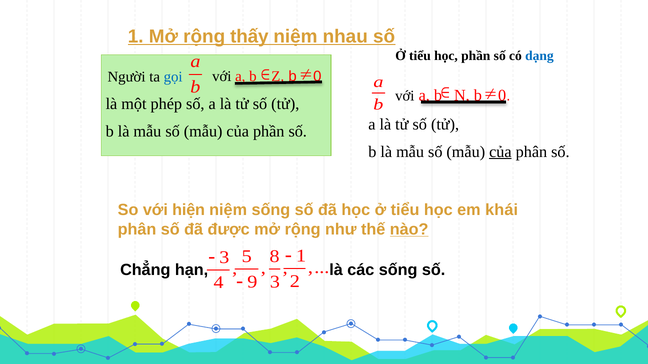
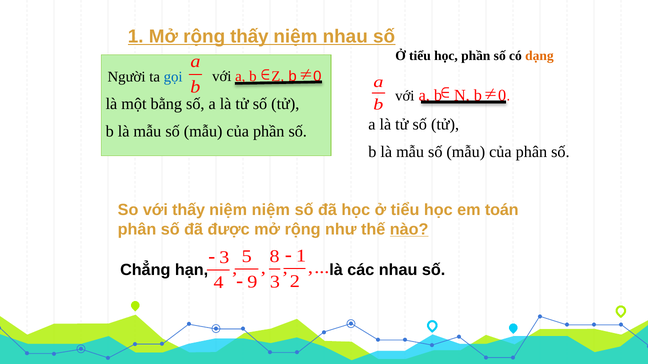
dạng colour: blue -> orange
phép: phép -> bằng
của at (500, 152) underline: present -> none
với hiện: hiện -> thấy
niệm sống: sống -> niệm
khái: khái -> toán
các sống: sống -> nhau
